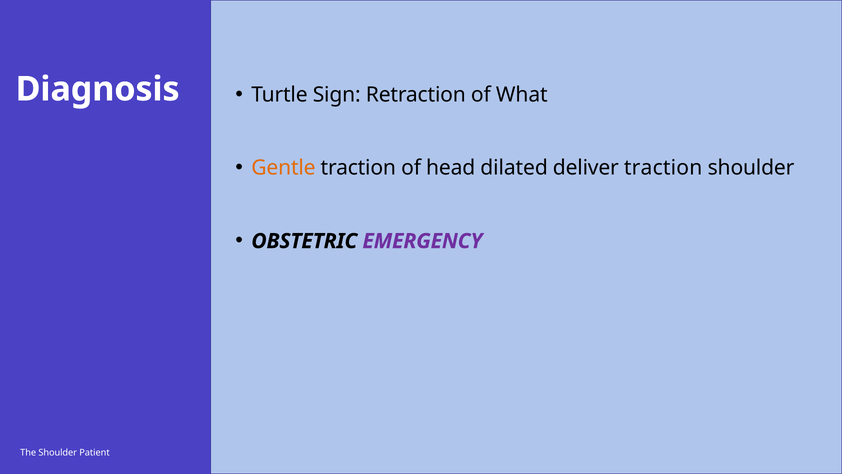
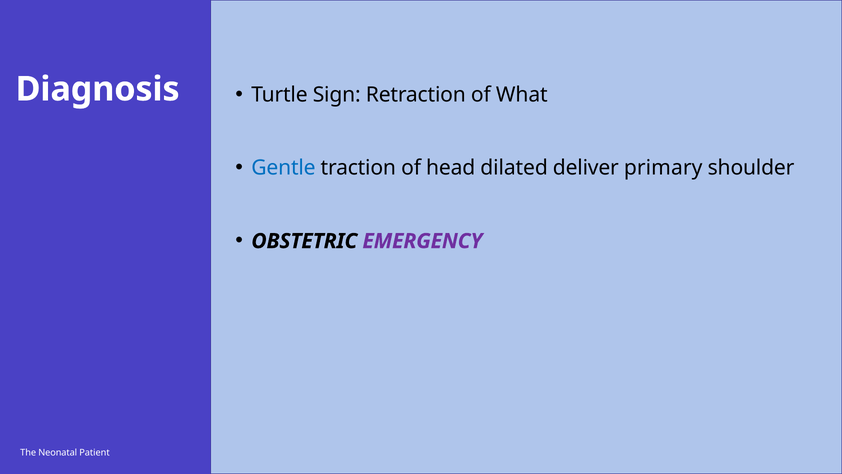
Gentle colour: orange -> blue
deliver traction: traction -> primary
The Shoulder: Shoulder -> Neonatal
